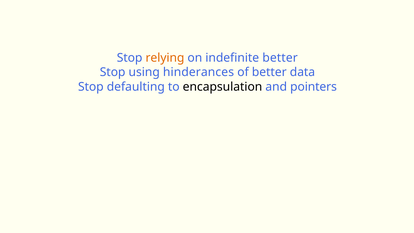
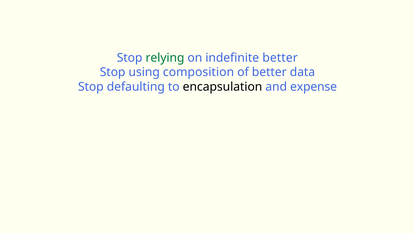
relying colour: orange -> green
hinderances: hinderances -> composition
pointers: pointers -> expense
